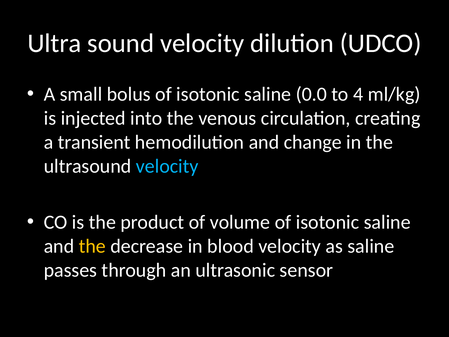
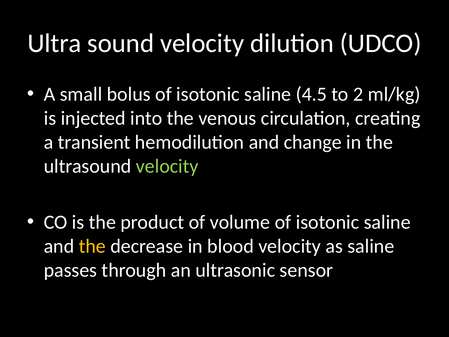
0.0: 0.0 -> 4.5
4: 4 -> 2
velocity at (167, 166) colour: light blue -> light green
